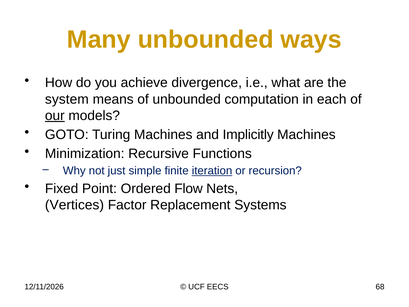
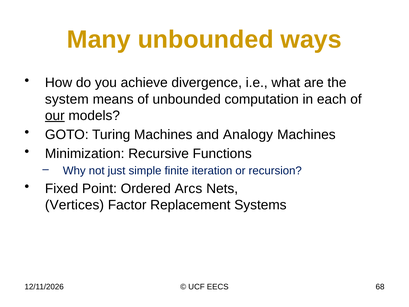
Implicitly: Implicitly -> Analogy
iteration underline: present -> none
Flow: Flow -> Arcs
